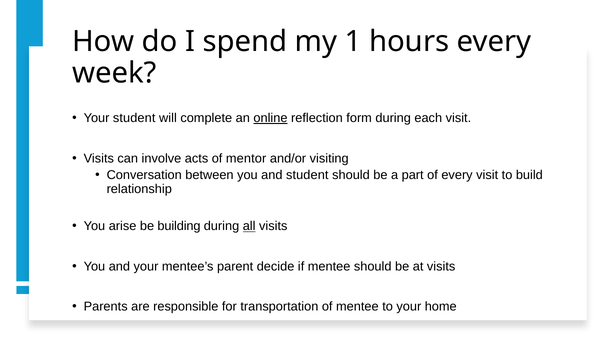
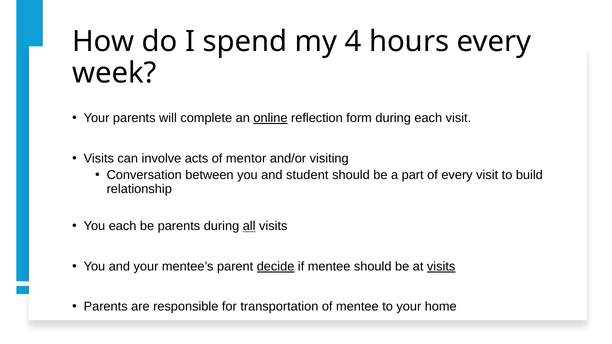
1: 1 -> 4
Your student: student -> parents
You arise: arise -> each
be building: building -> parents
decide underline: none -> present
visits at (441, 267) underline: none -> present
